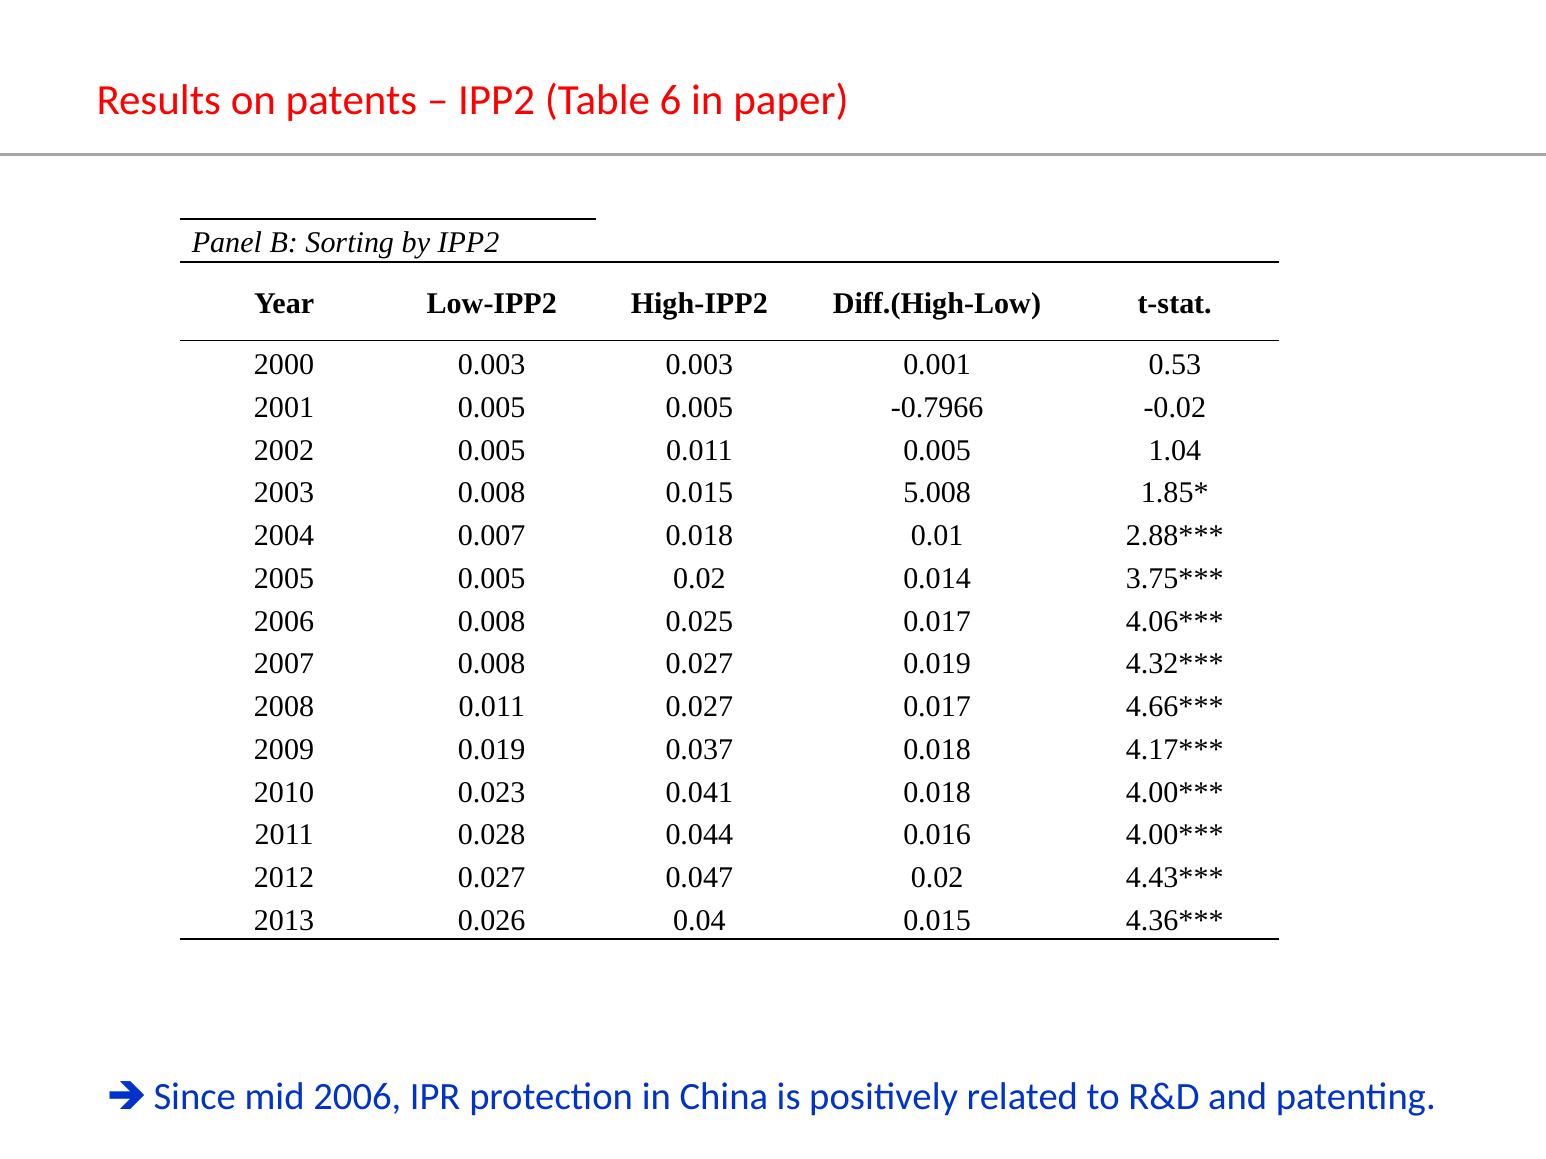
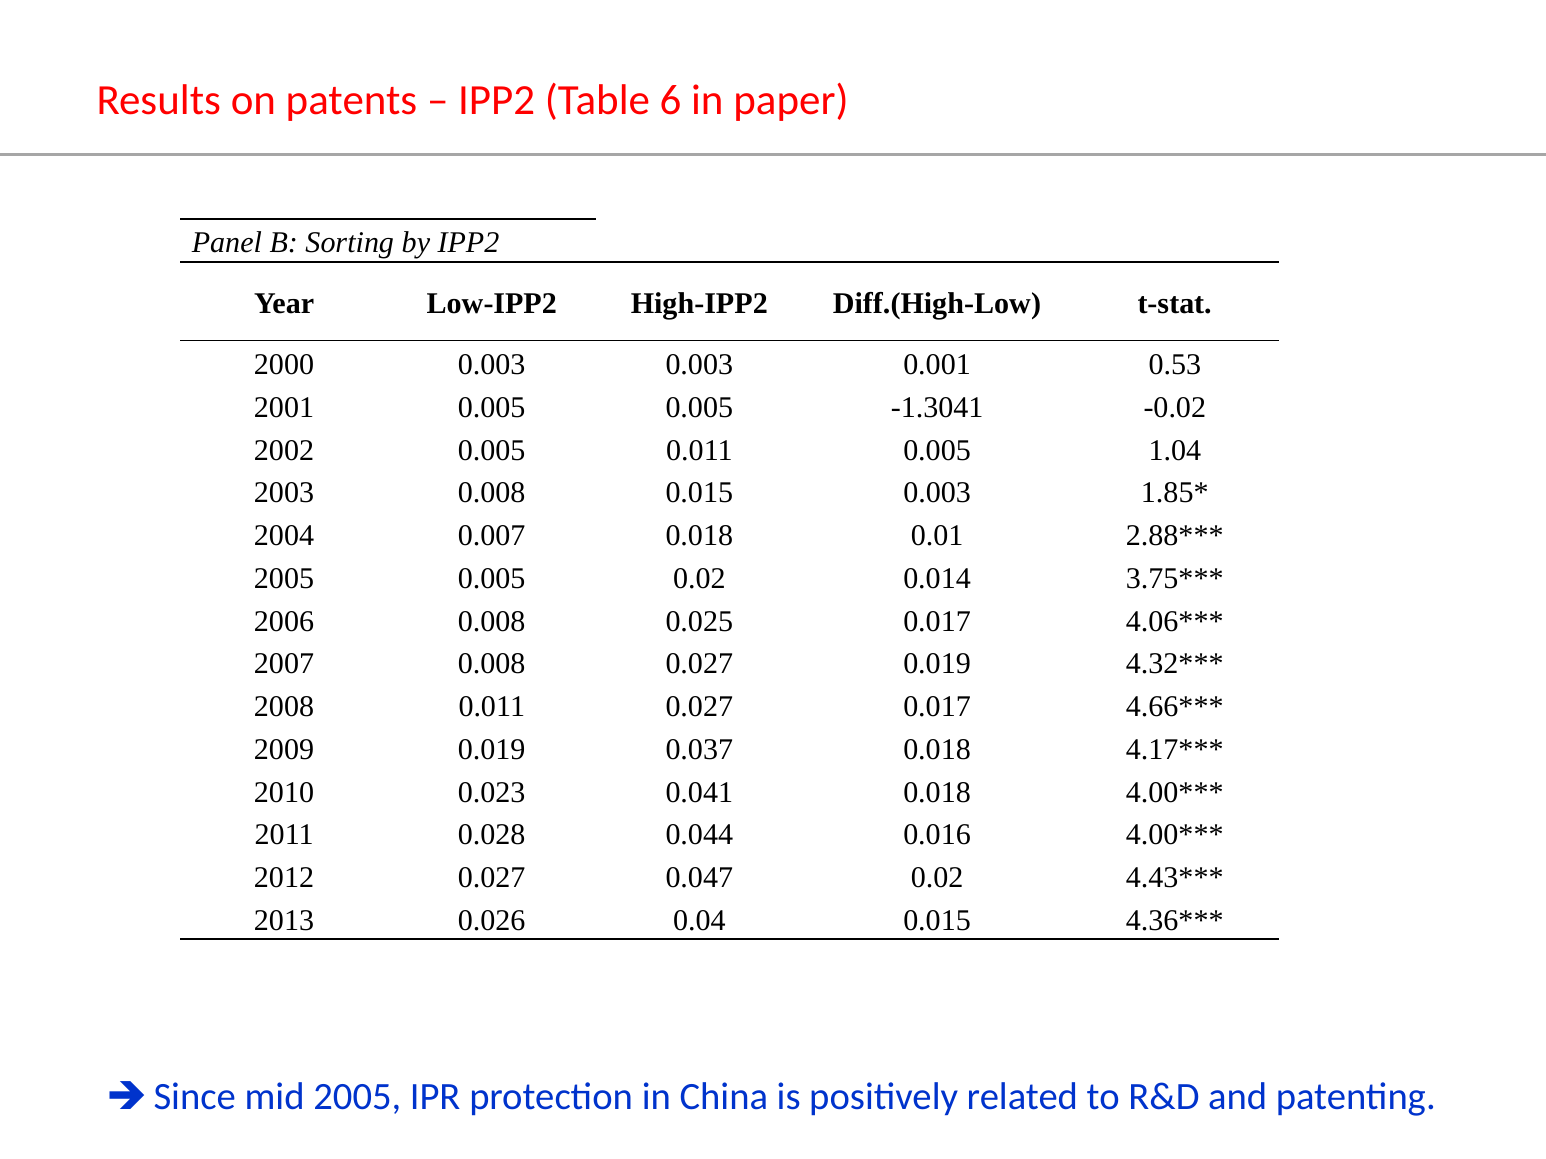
-0.7966: -0.7966 -> -1.3041
0.015 5.008: 5.008 -> 0.003
mid 2006: 2006 -> 2005
